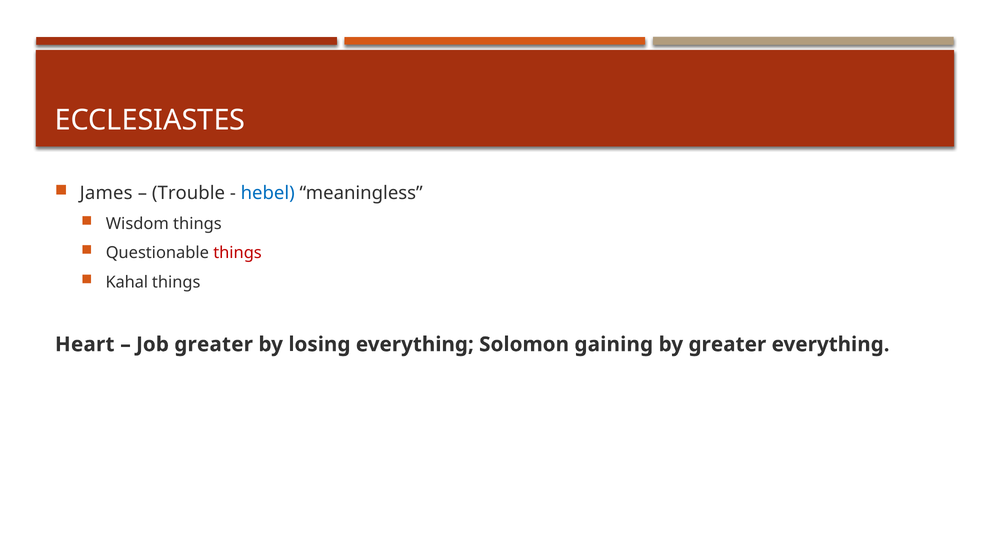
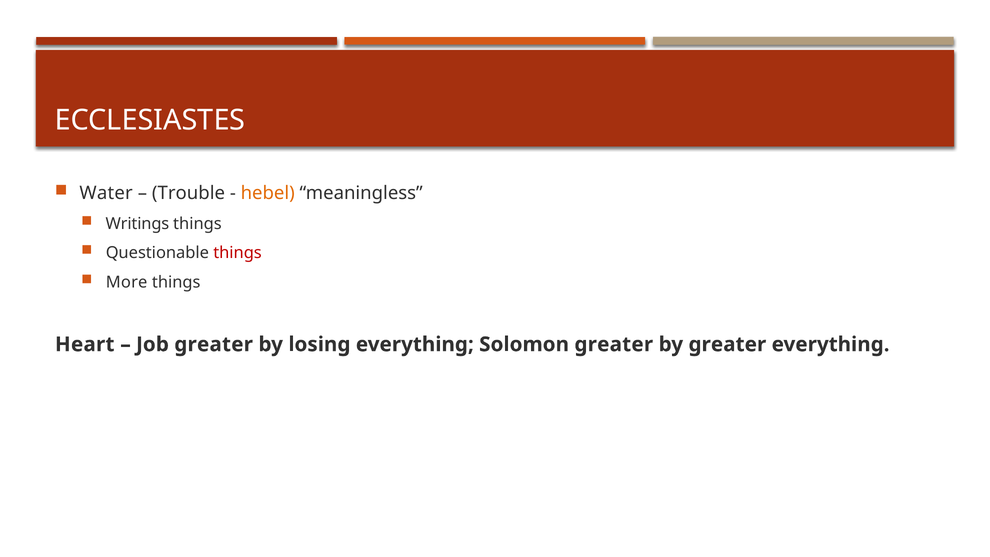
James: James -> Water
hebel colour: blue -> orange
Wisdom: Wisdom -> Writings
Kahal: Kahal -> More
Solomon gaining: gaining -> greater
